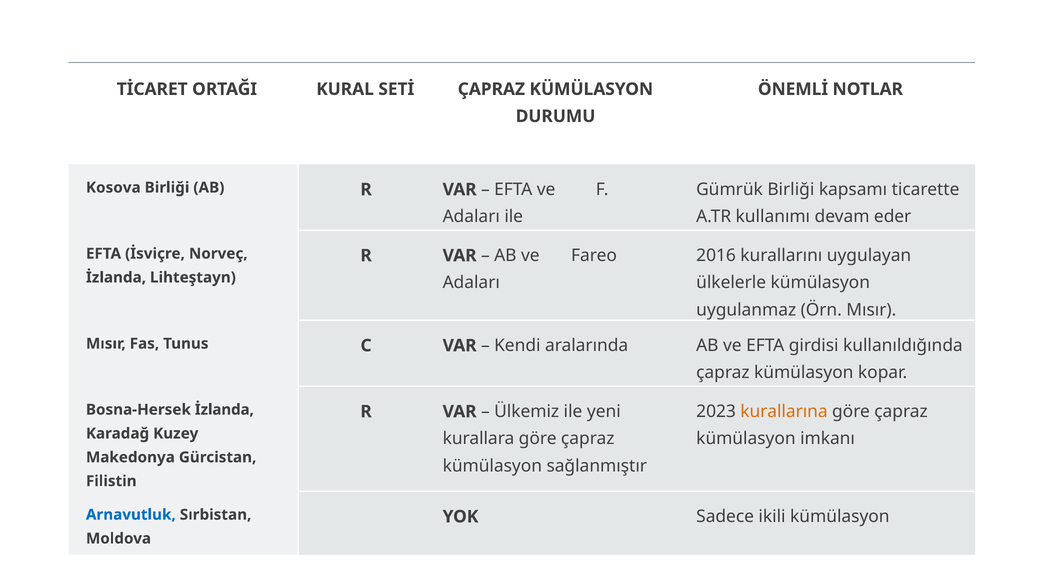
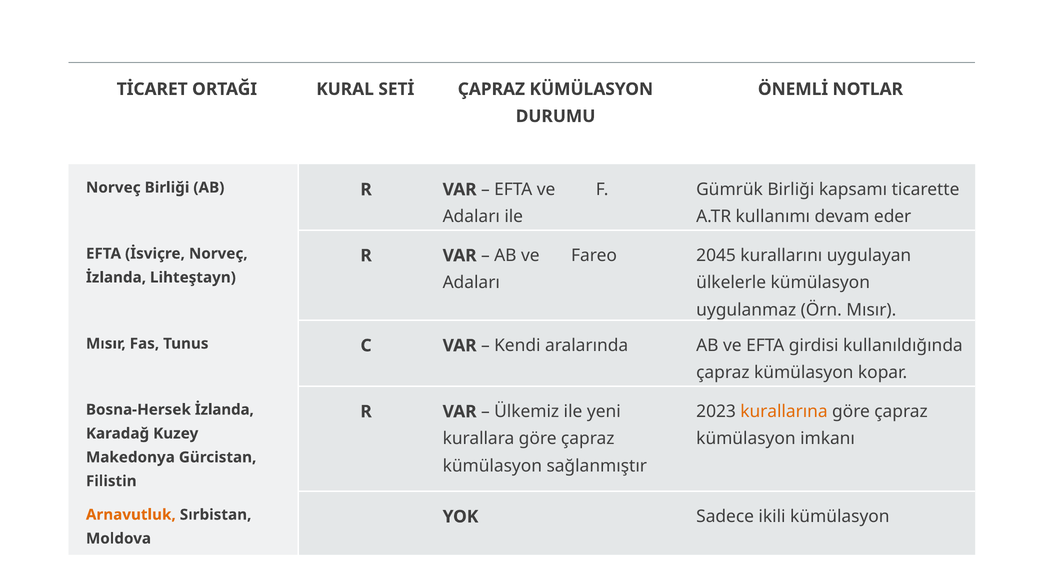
Kosova at (113, 188): Kosova -> Norveç
2016: 2016 -> 2045
Arnavutluk colour: blue -> orange
